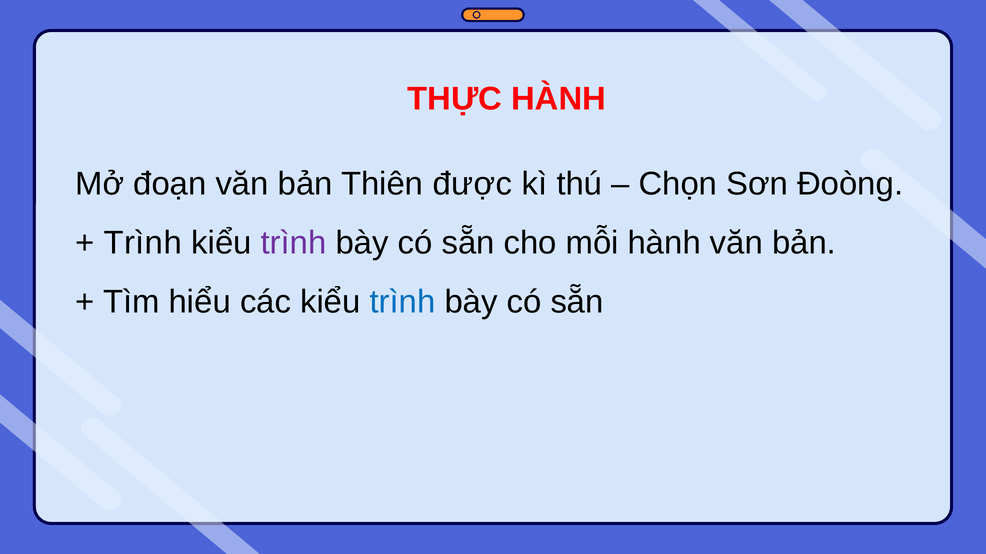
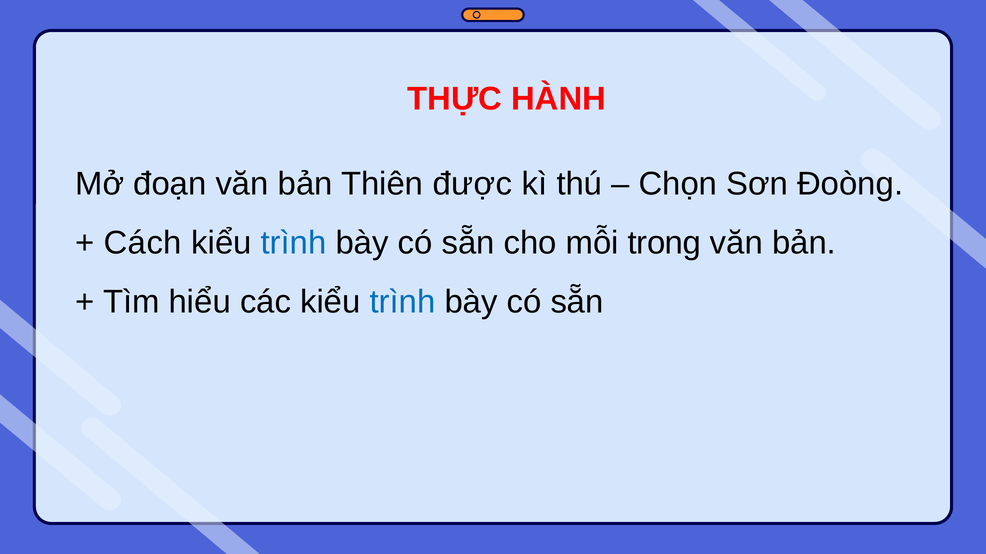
Trình at (143, 243): Trình -> Cách
trình at (294, 243) colour: purple -> blue
mỗi hành: hành -> trong
